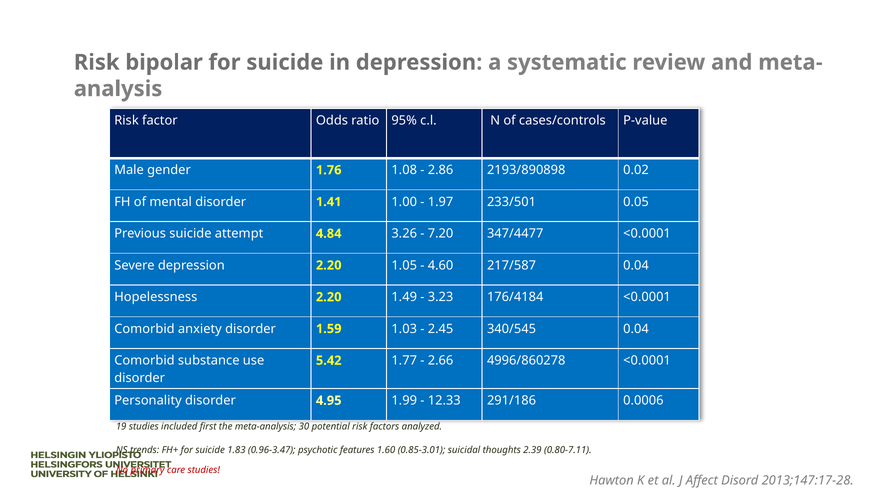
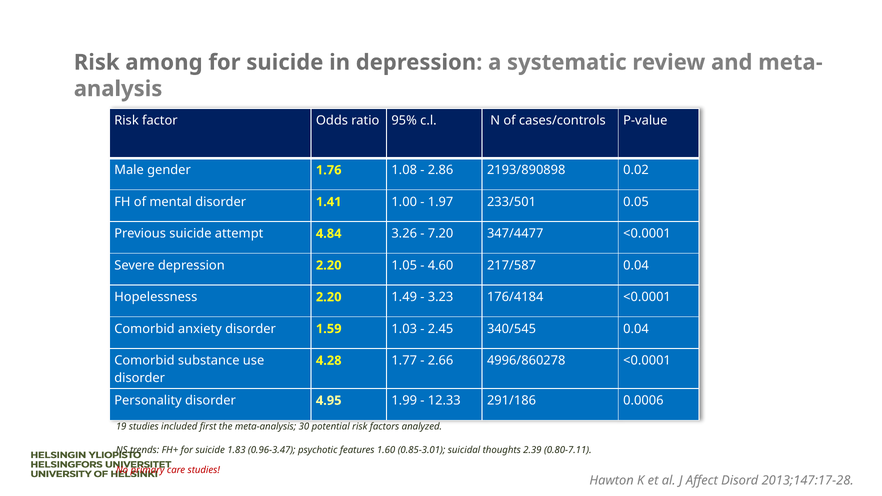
bipolar: bipolar -> among
5.42: 5.42 -> 4.28
